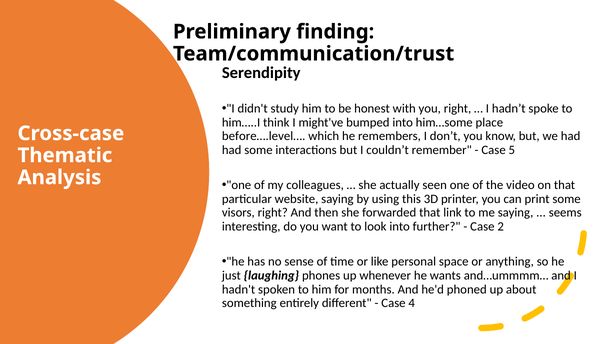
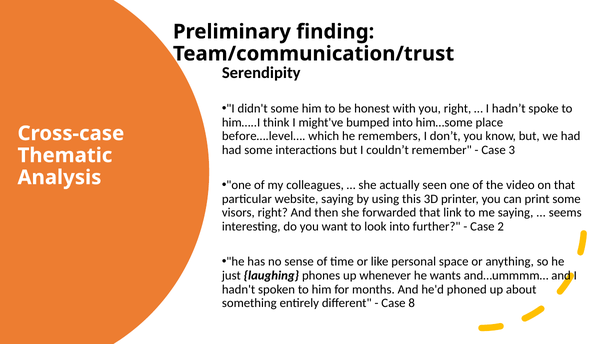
didn't study: study -> some
5: 5 -> 3
4: 4 -> 8
